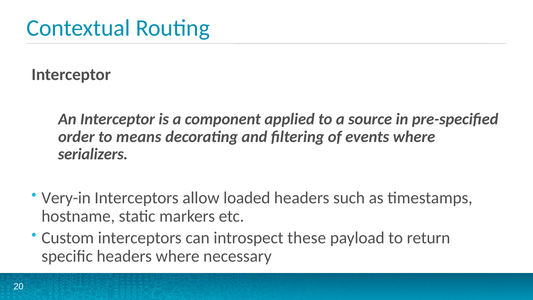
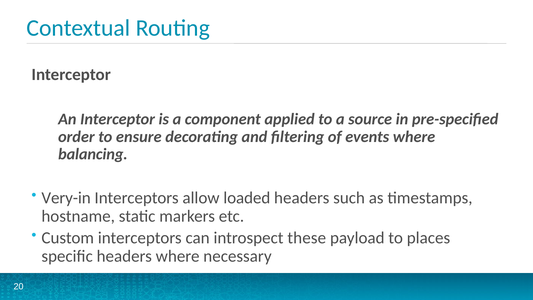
means: means -> ensure
serializers: serializers -> balancing
return: return -> places
